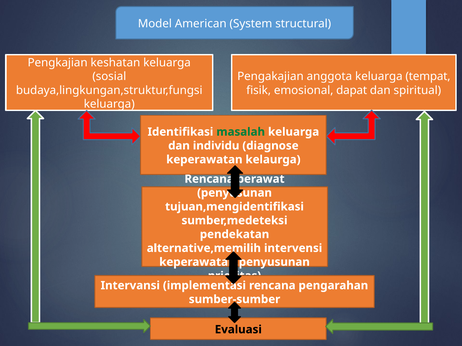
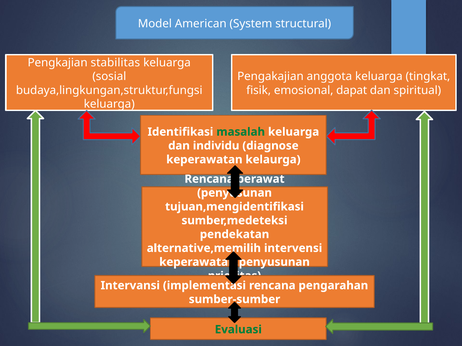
keshatan: keshatan -> stabilitas
tempat: tempat -> tingkat
Evaluasi colour: black -> green
